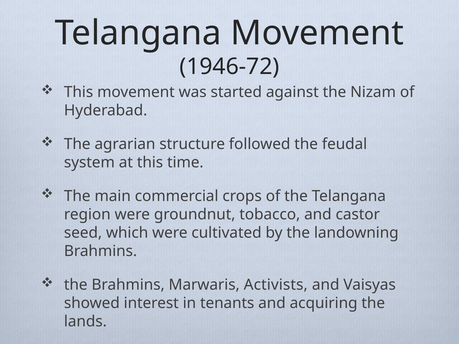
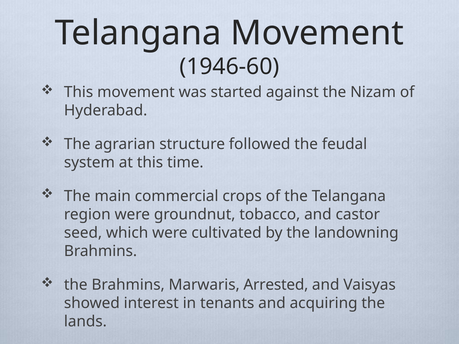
1946-72: 1946-72 -> 1946-60
Activists: Activists -> Arrested
